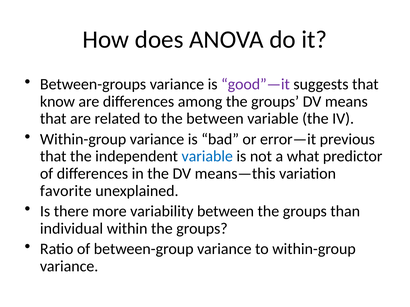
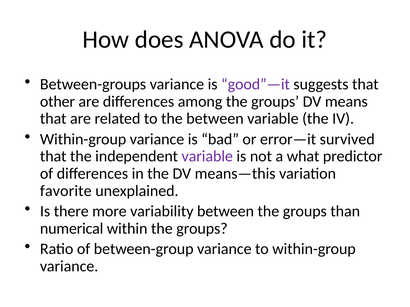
know: know -> other
previous: previous -> survived
variable at (207, 157) colour: blue -> purple
individual: individual -> numerical
